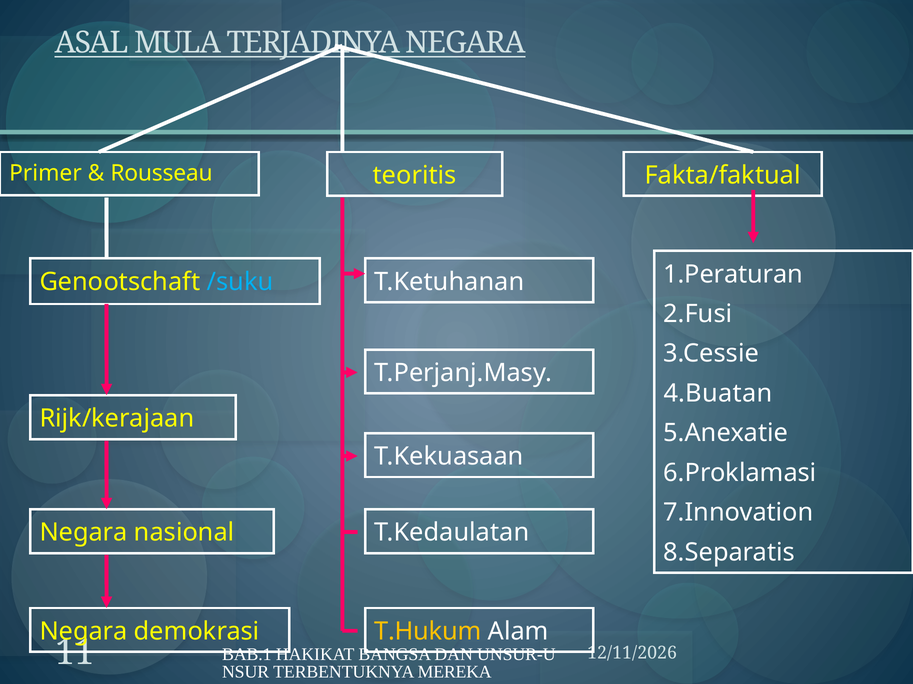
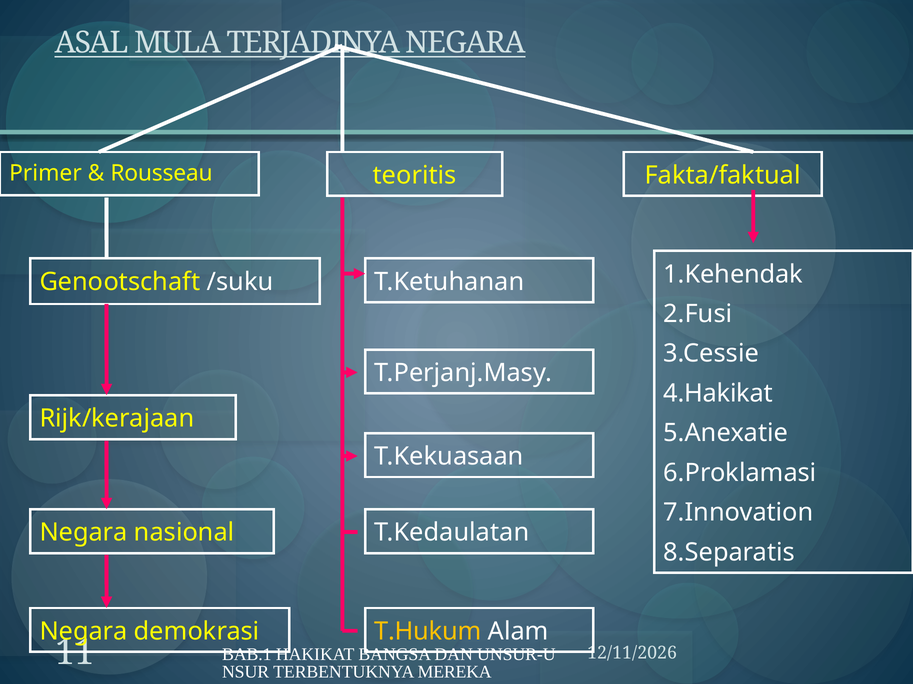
1.Peraturan: 1.Peraturan -> 1.Kehendak
/suku colour: light blue -> white
4.Buatan: 4.Buatan -> 4.Hakikat
